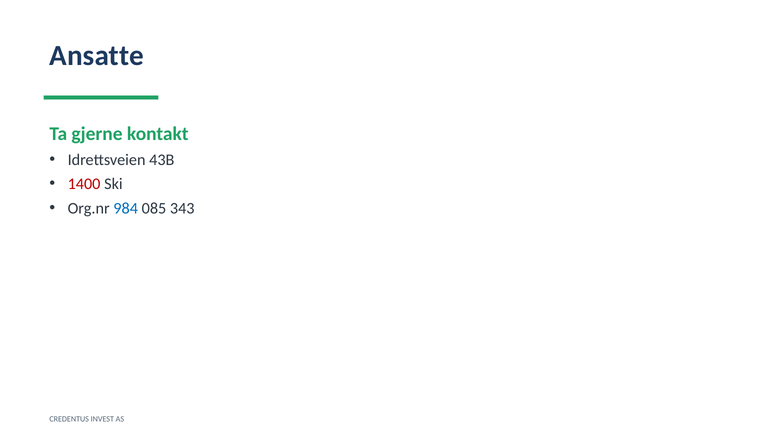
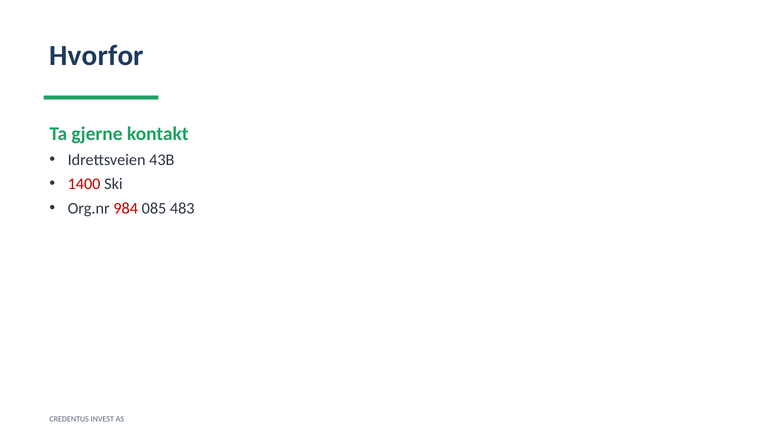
Ansatte: Ansatte -> Hvorfor
984 colour: blue -> red
343: 343 -> 483
